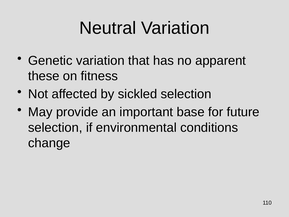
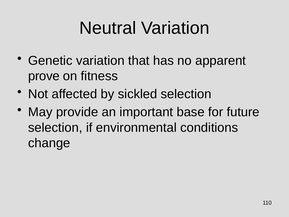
these: these -> prove
